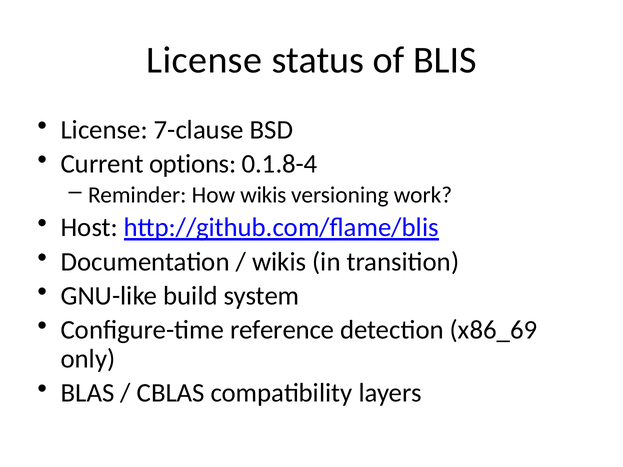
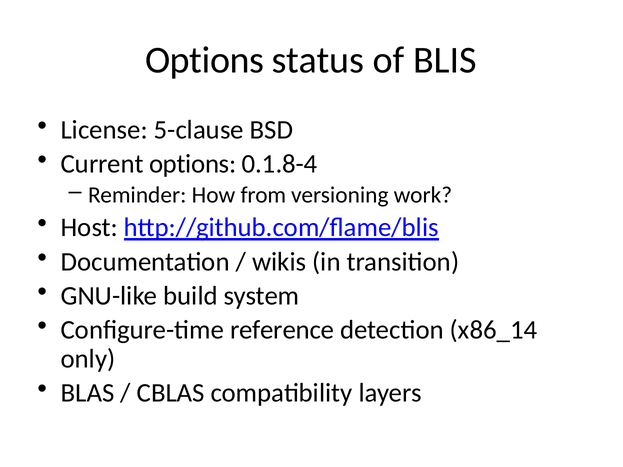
License at (204, 60): License -> Options
7-clause: 7-clause -> 5-clause
How wikis: wikis -> from
x86_69: x86_69 -> x86_14
